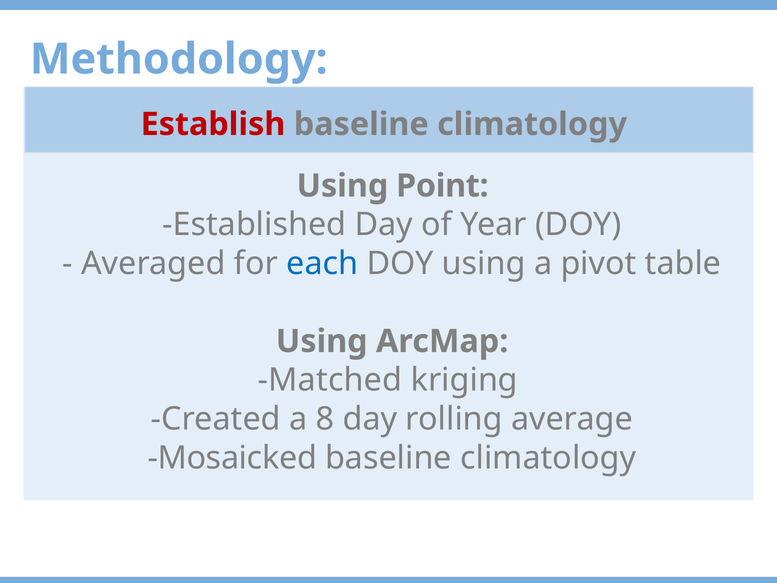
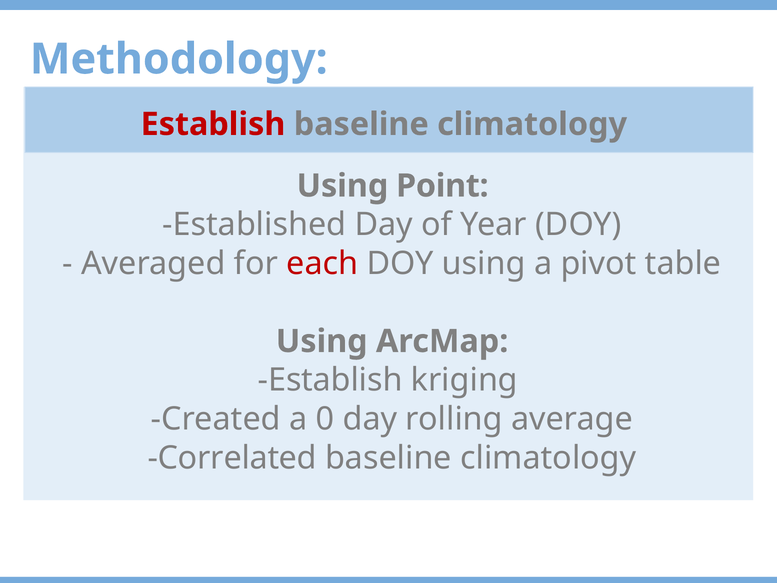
each colour: blue -> red
Matched at (330, 380): Matched -> Establish
8: 8 -> 0
Mosaicked: Mosaicked -> Correlated
